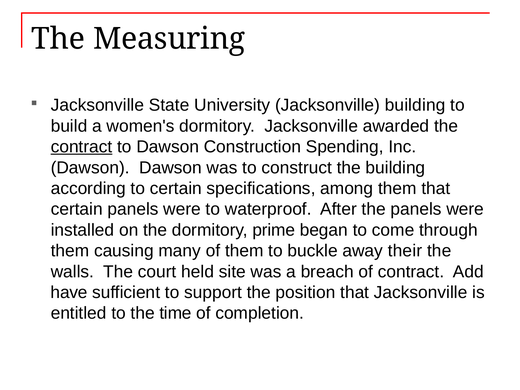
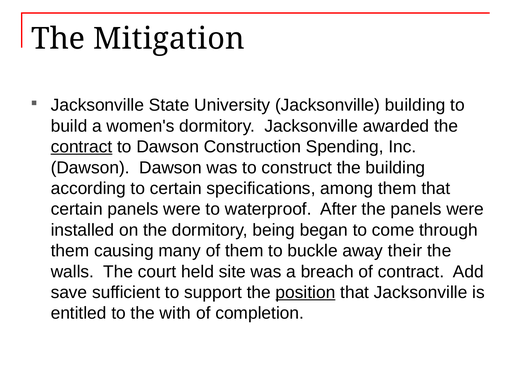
Measuring: Measuring -> Mitigation
prime: prime -> being
have: have -> save
position underline: none -> present
time: time -> with
